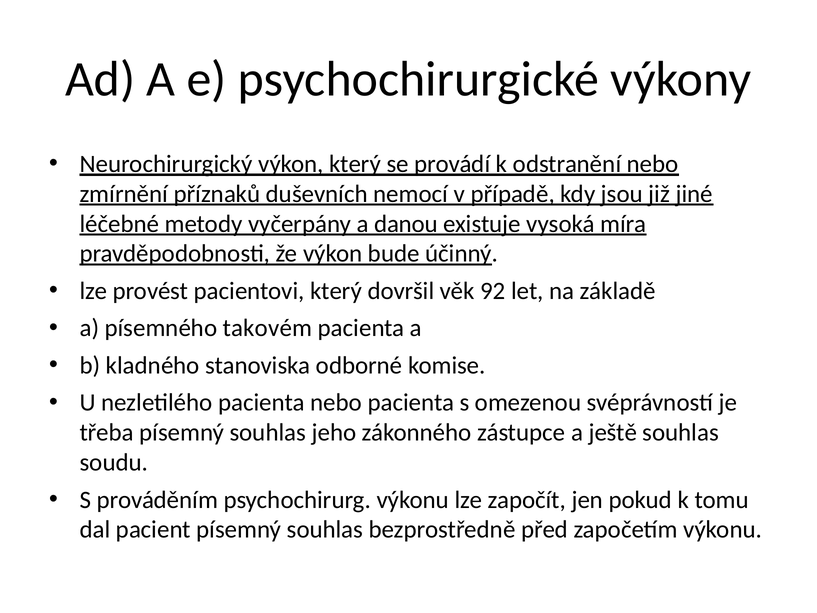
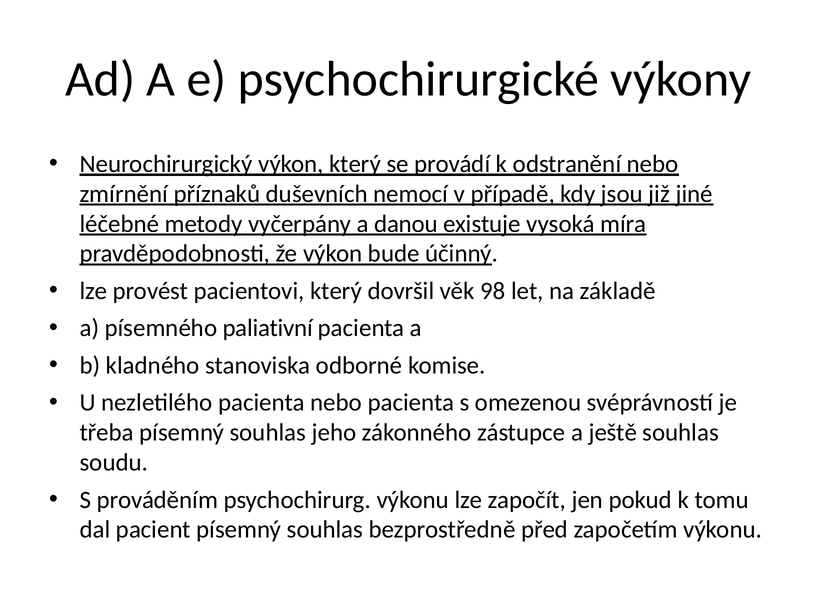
92: 92 -> 98
takovém: takovém -> paliativní
